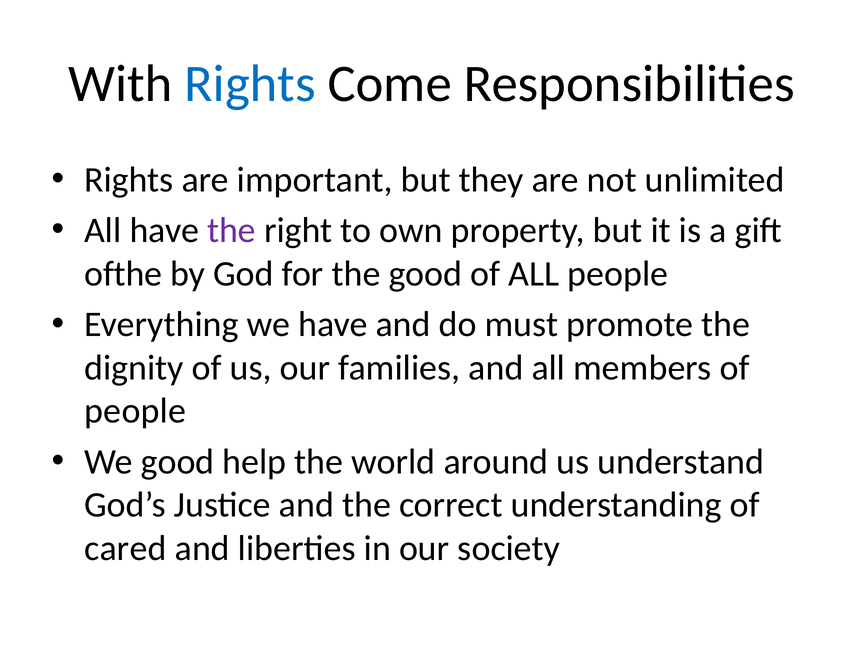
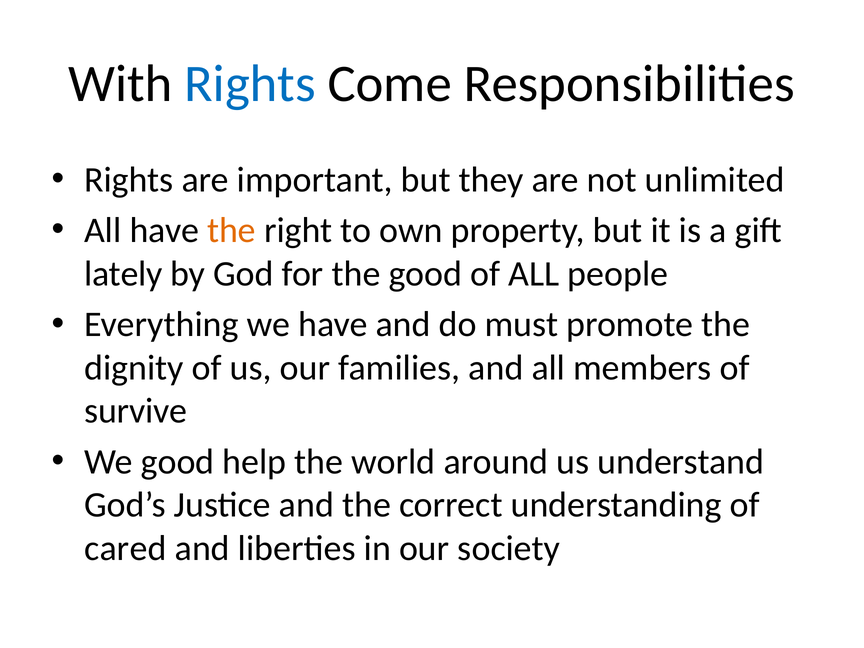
the at (231, 231) colour: purple -> orange
ofthe: ofthe -> lately
people at (135, 411): people -> survive
